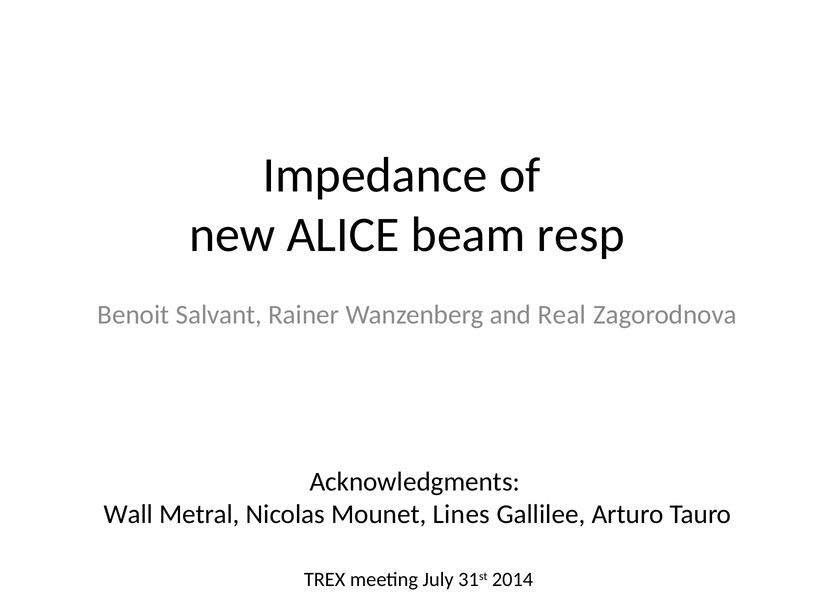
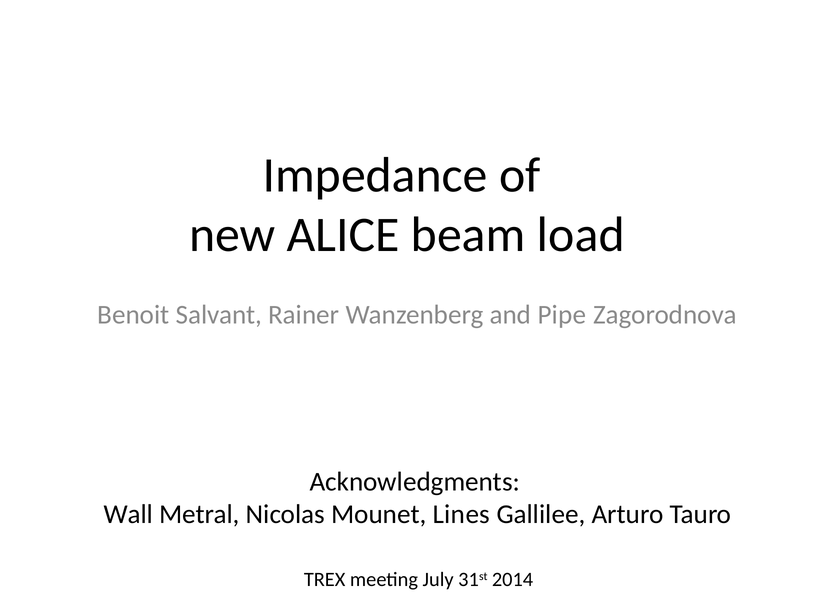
resp: resp -> load
Real: Real -> Pipe
